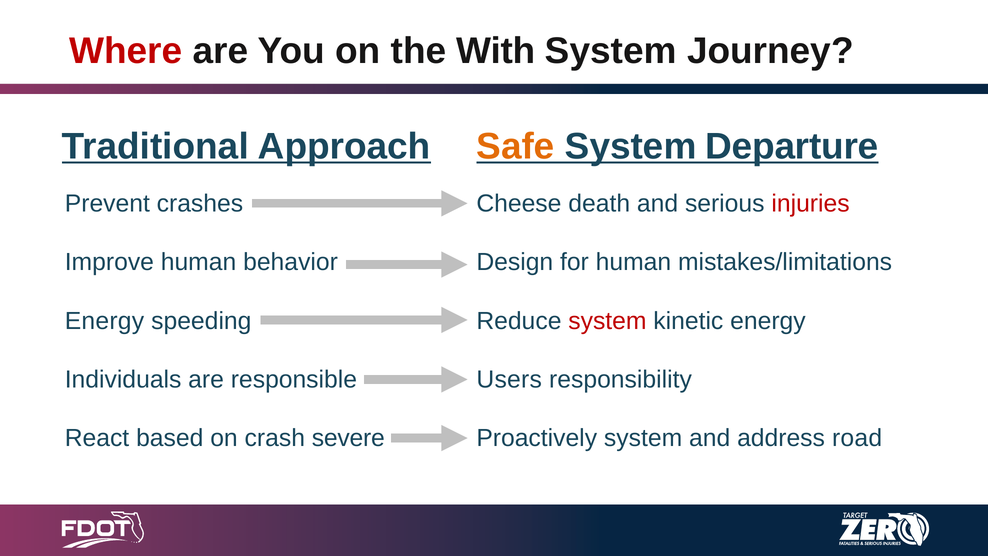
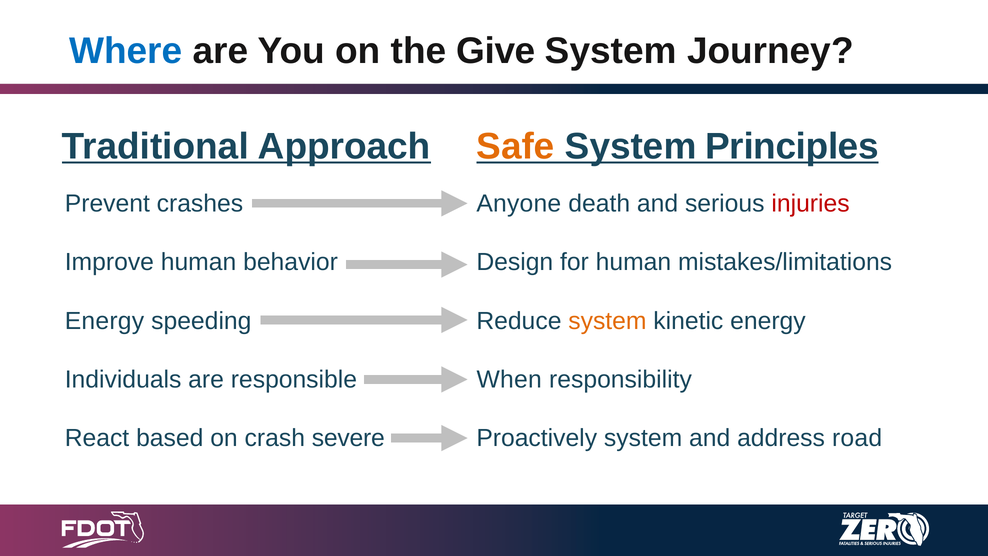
Where colour: red -> blue
With: With -> Give
Departure: Departure -> Principles
Cheese: Cheese -> Anyone
system at (607, 321) colour: red -> orange
Users: Users -> When
